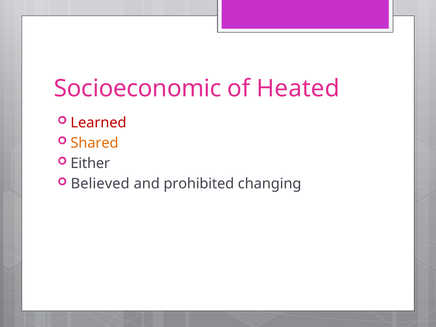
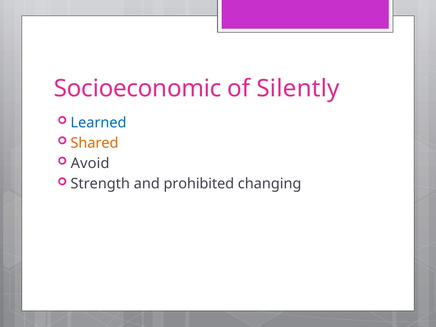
Heated: Heated -> Silently
Learned colour: red -> blue
Either: Either -> Avoid
Believed: Believed -> Strength
